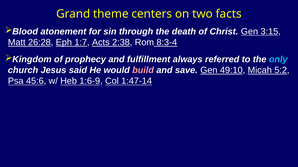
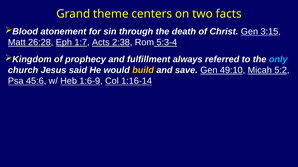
8:3-4: 8:3-4 -> 5:3-4
build colour: pink -> yellow
1:47-14: 1:47-14 -> 1:16-14
